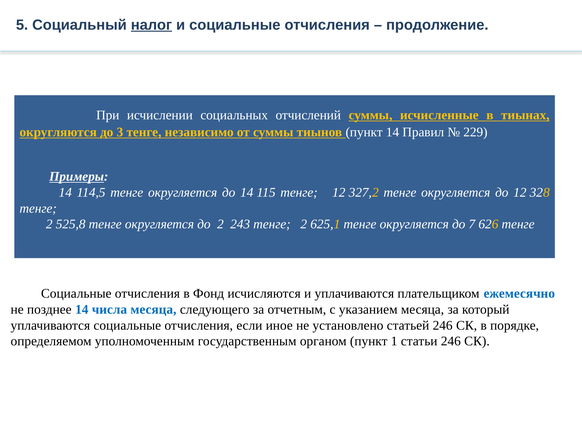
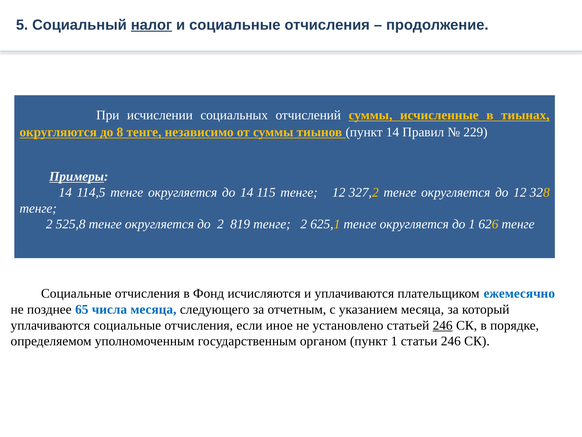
3: 3 -> 8
243: 243 -> 819
до 7: 7 -> 1
позднее 14: 14 -> 65
246 at (443, 325) underline: none -> present
